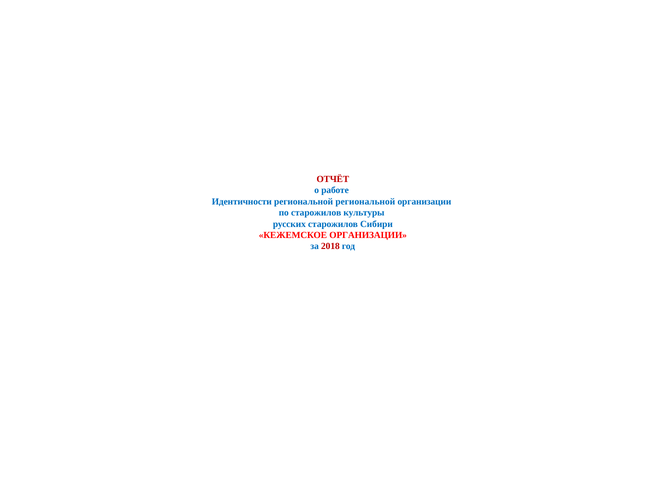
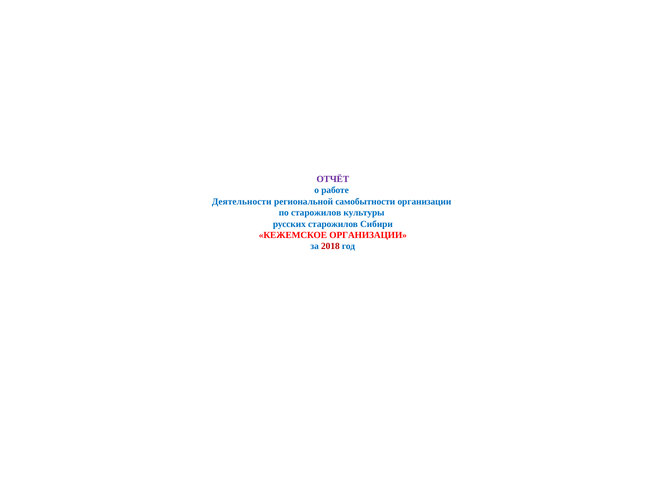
ОТЧЁТ colour: red -> purple
Идентичности: Идентичности -> Деятельности
региональной региональной: региональной -> самобытности
